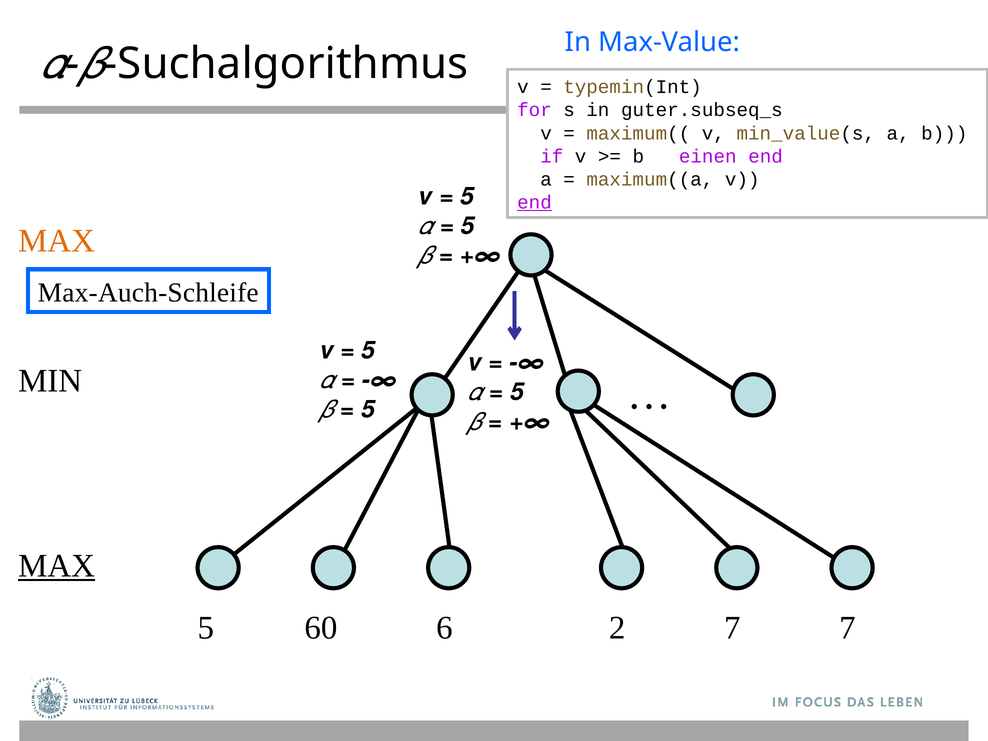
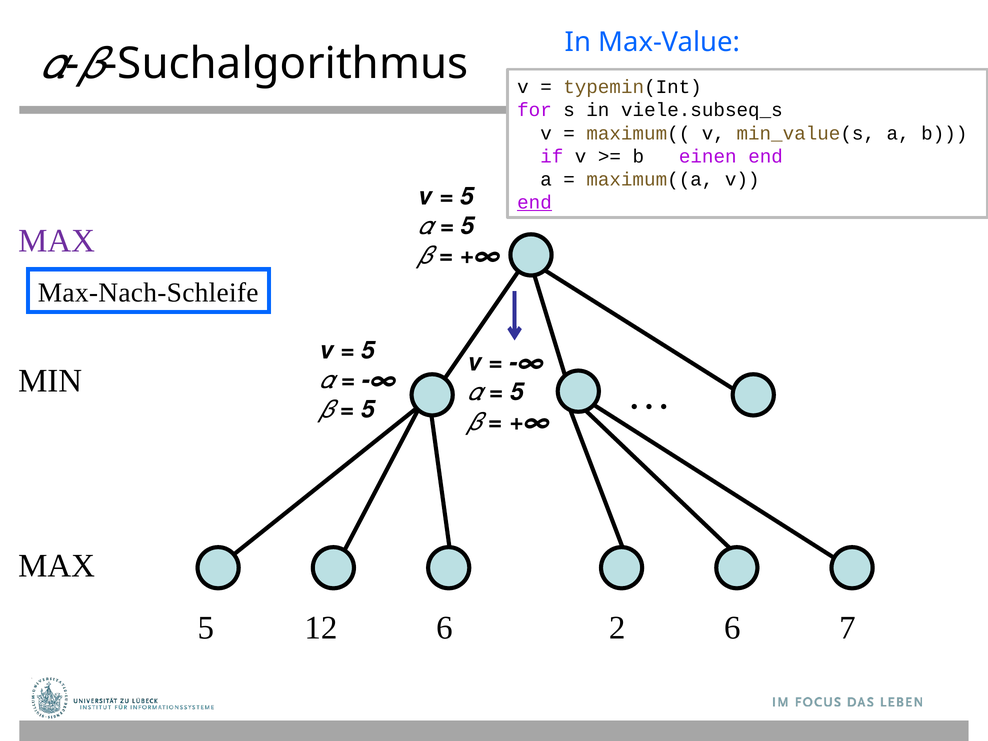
guter.subseq_s: guter.subseq_s -> viele.subseq_s
MAX at (57, 241) colour: orange -> purple
Max-Auch-Schleife: Max-Auch-Schleife -> Max-Nach-Schleife
MAX at (57, 566) underline: present -> none
60: 60 -> 12
2 7: 7 -> 6
